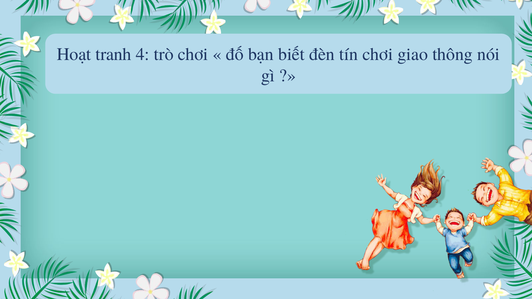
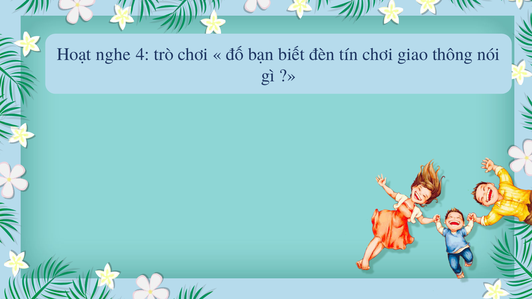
tranh: tranh -> nghe
